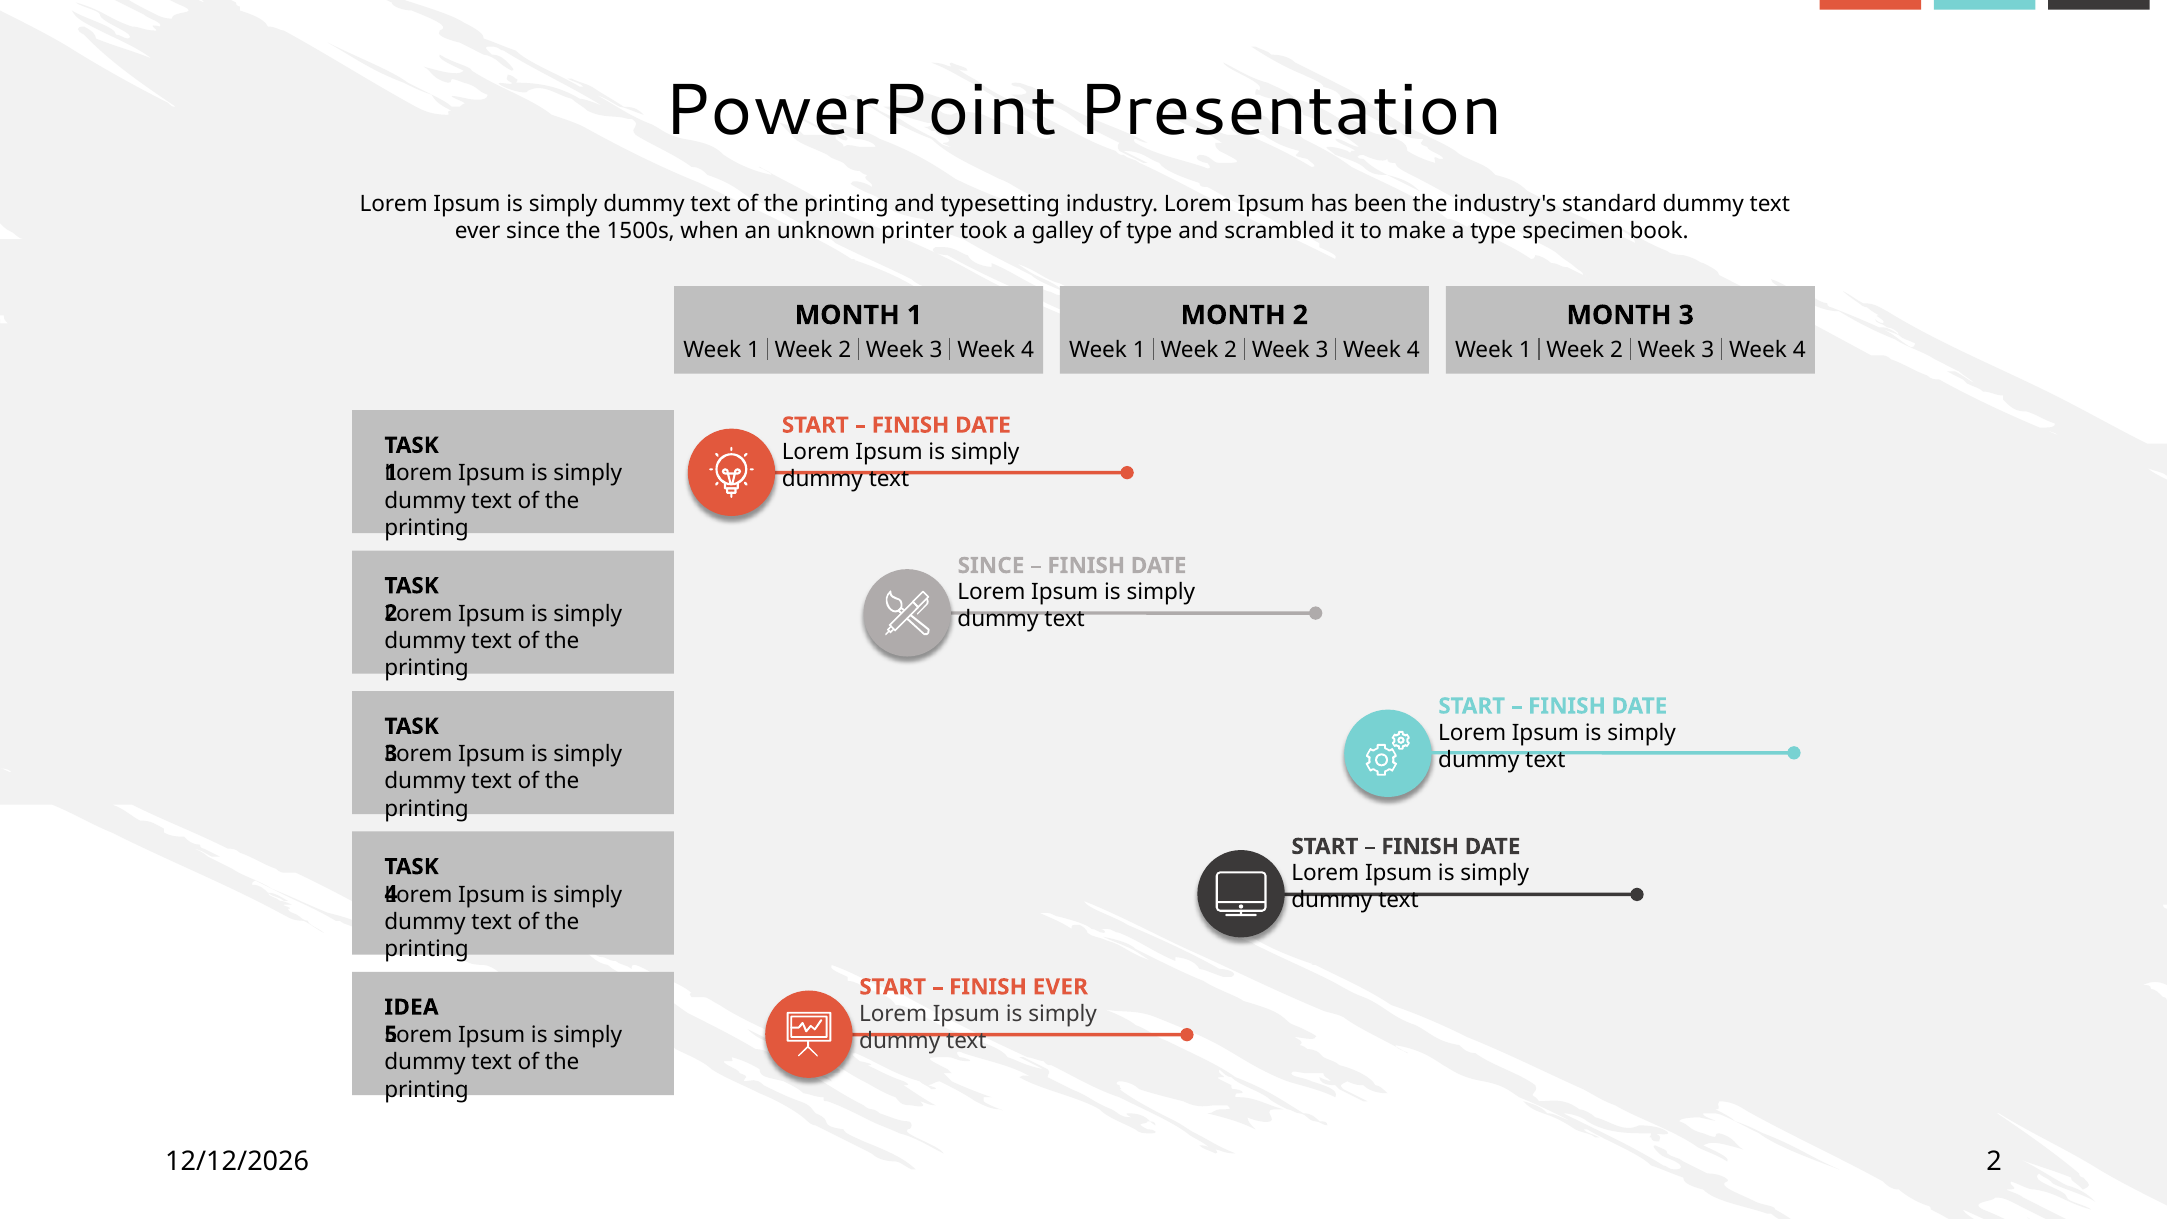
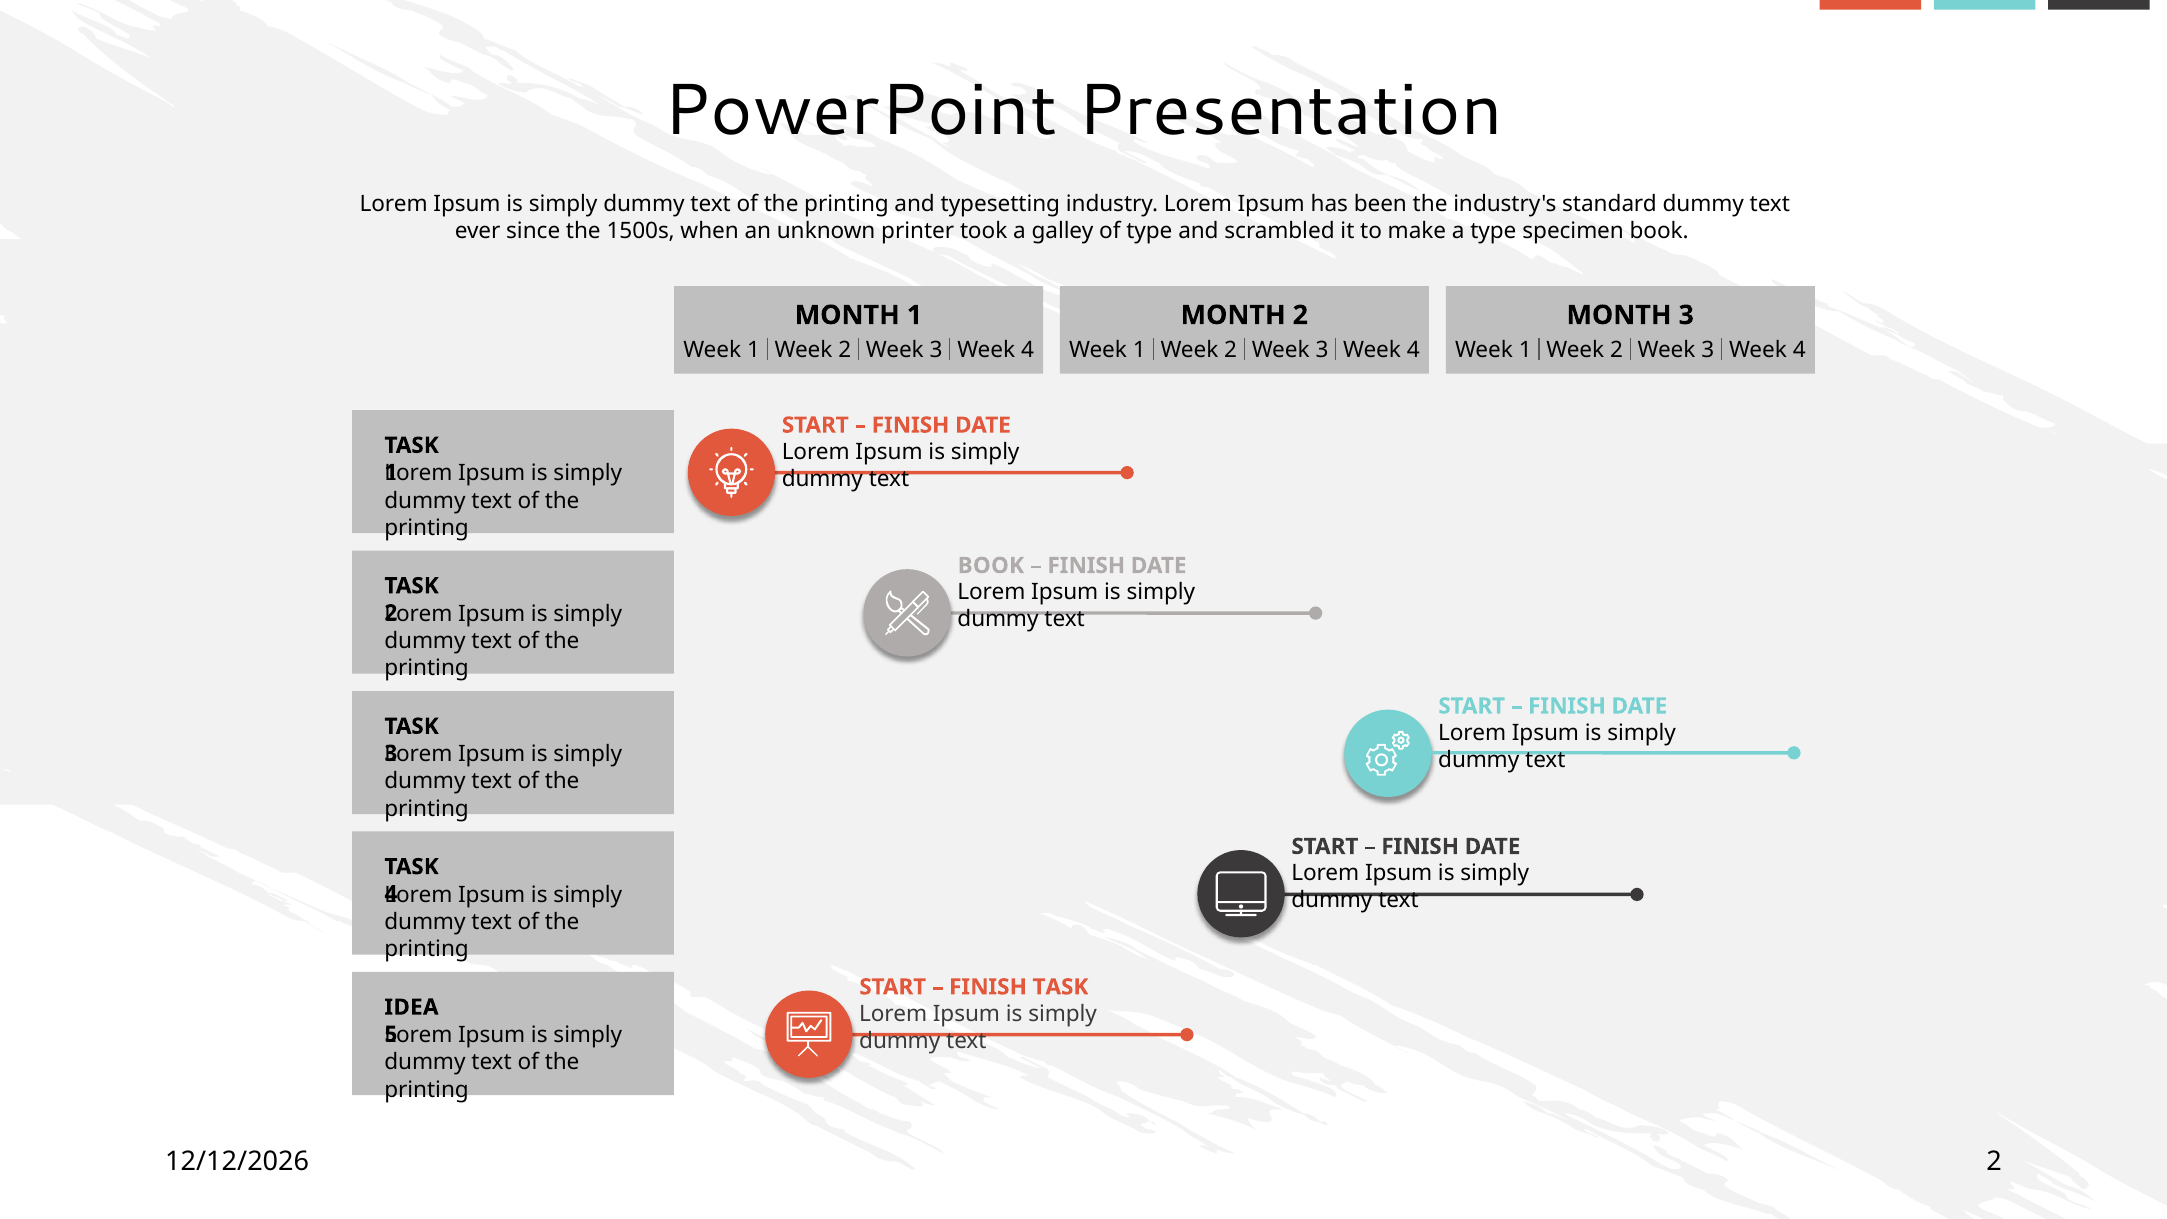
SINCE at (991, 566): SINCE -> BOOK
FINISH EVER: EVER -> TASK
